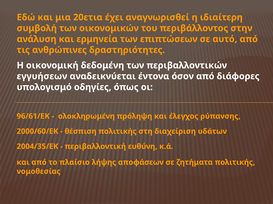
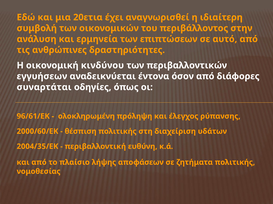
δεδομένη: δεδομένη -> κινδύνου
υπολογισμό: υπολογισμό -> συναρτάται
